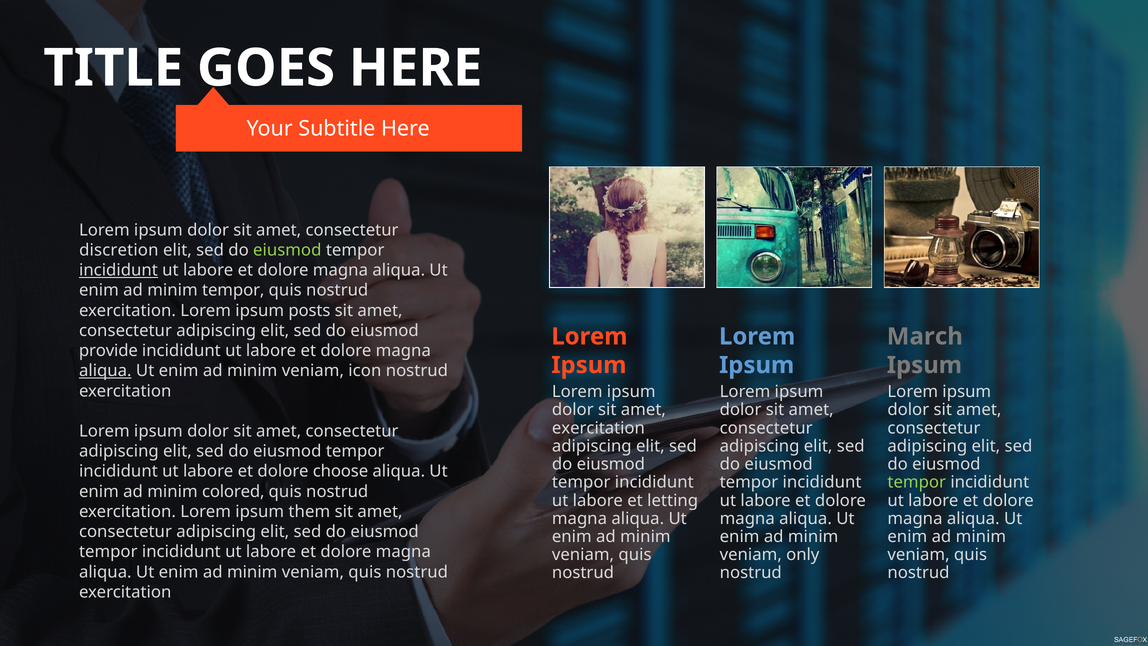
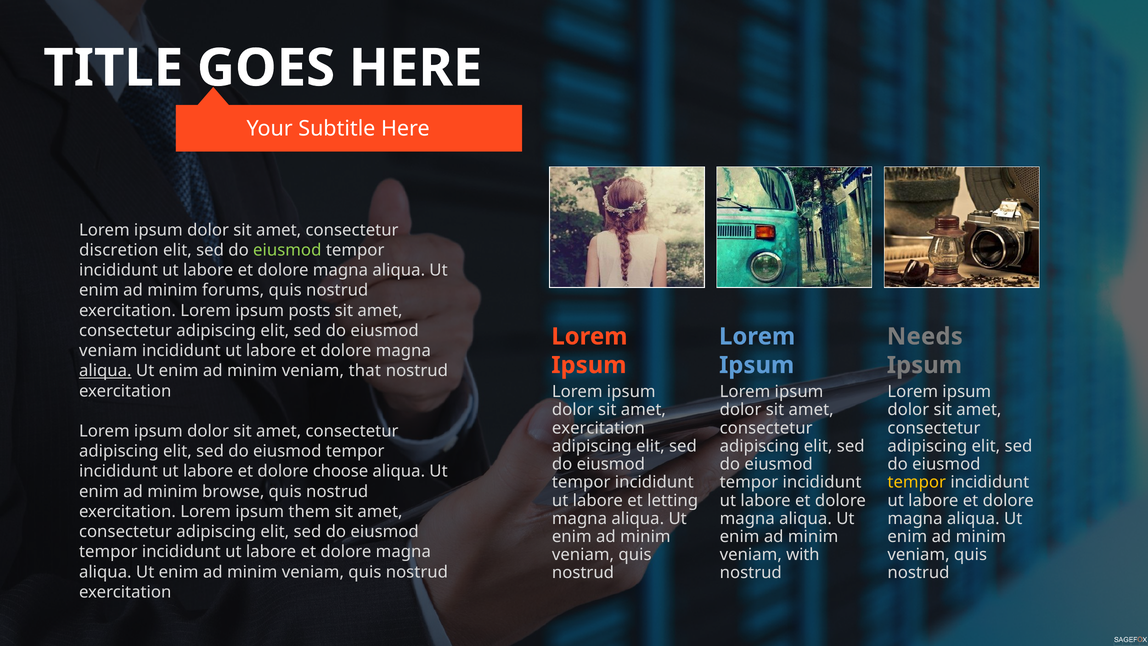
incididunt at (118, 270) underline: present -> none
minim tempor: tempor -> forums
March: March -> Needs
provide at (108, 351): provide -> veniam
icon: icon -> that
tempor at (917, 482) colour: light green -> yellow
colored: colored -> browse
only: only -> with
